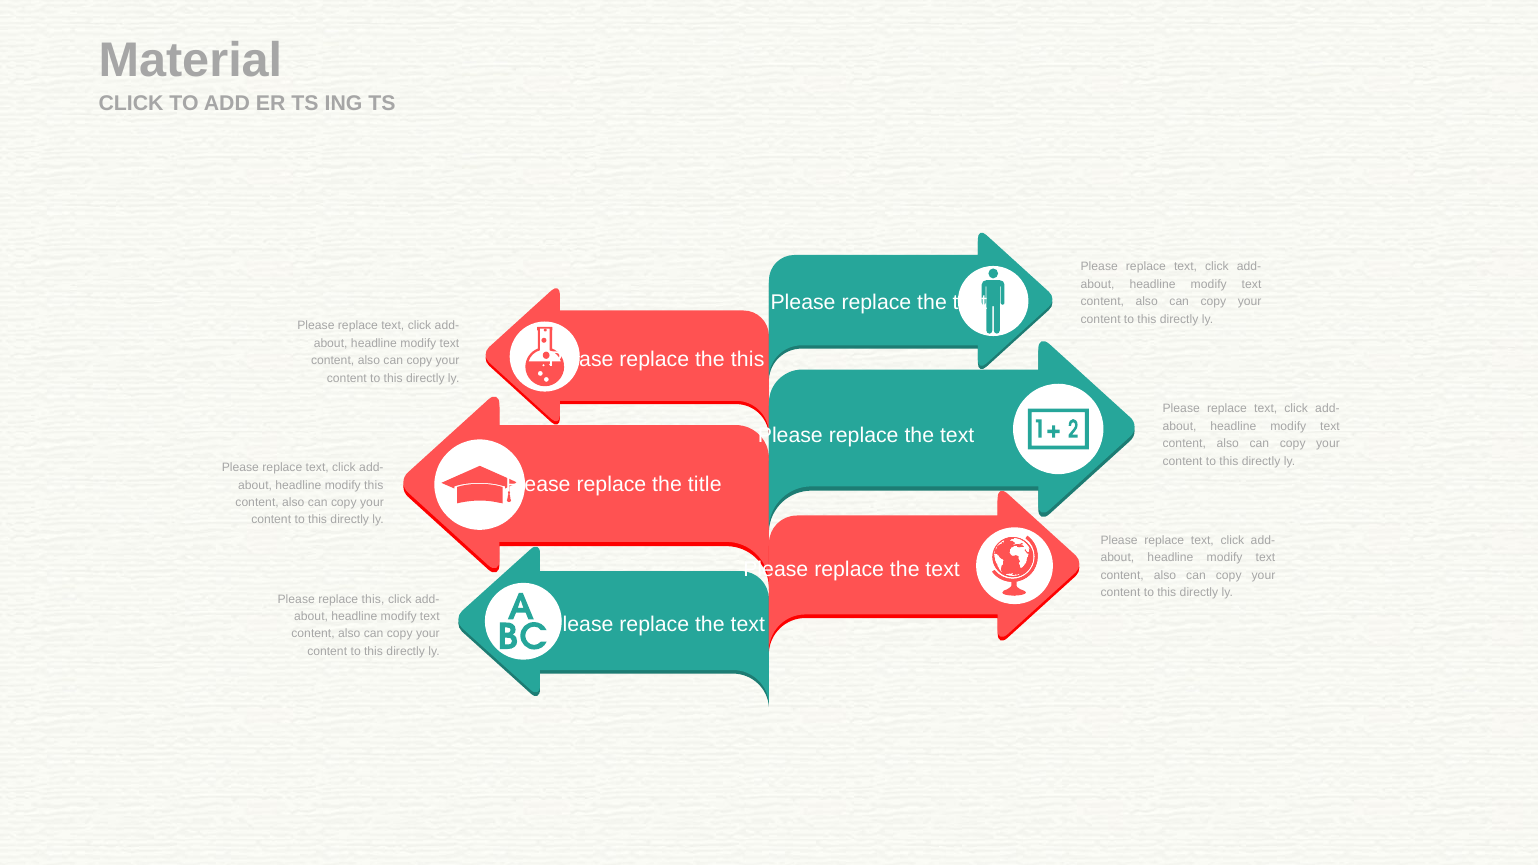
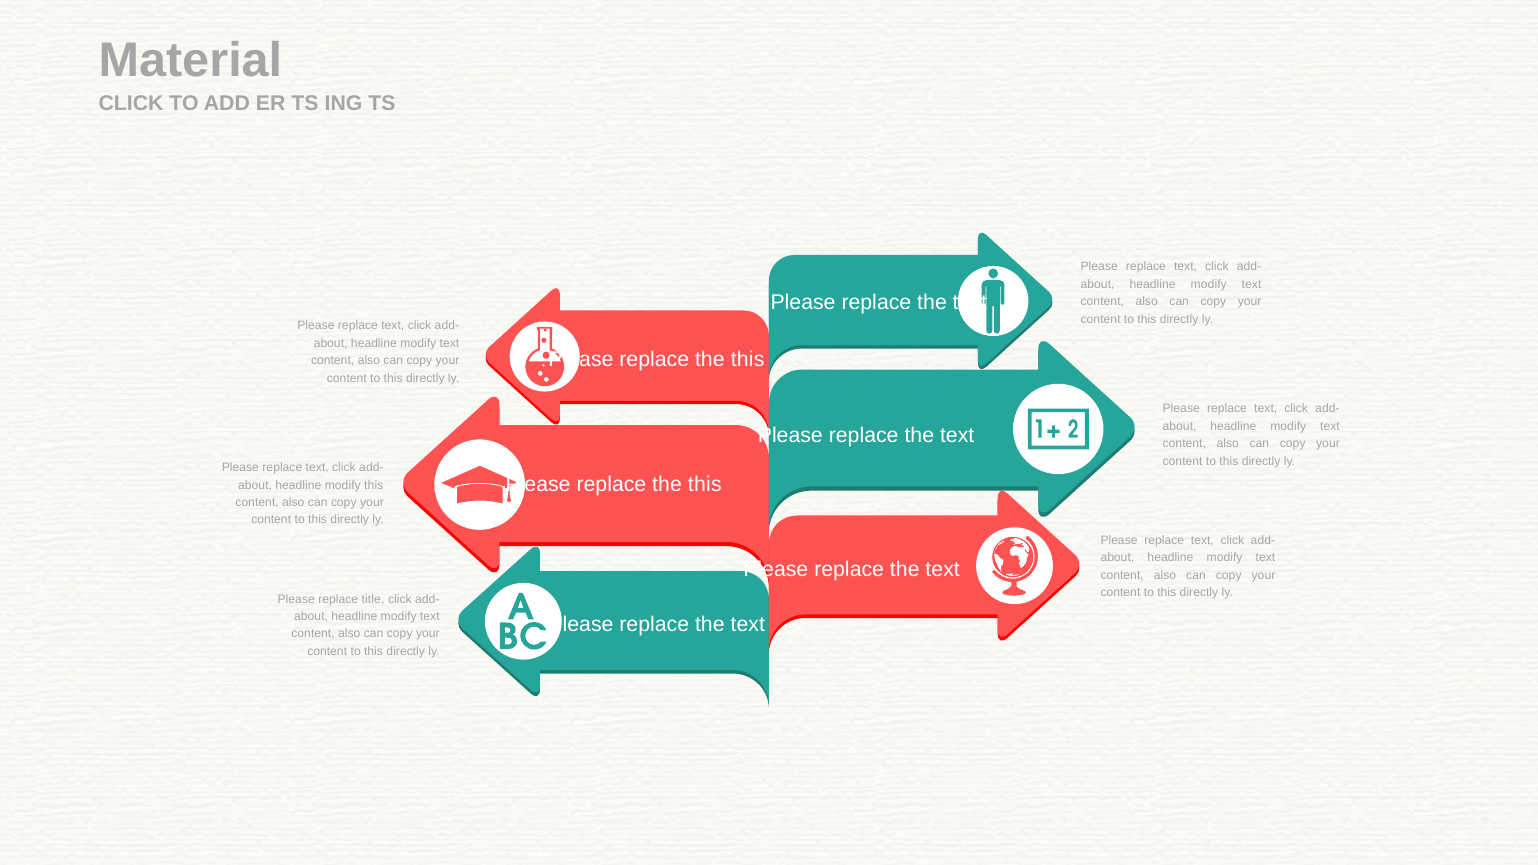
title at (705, 484): title -> this
replace this: this -> title
